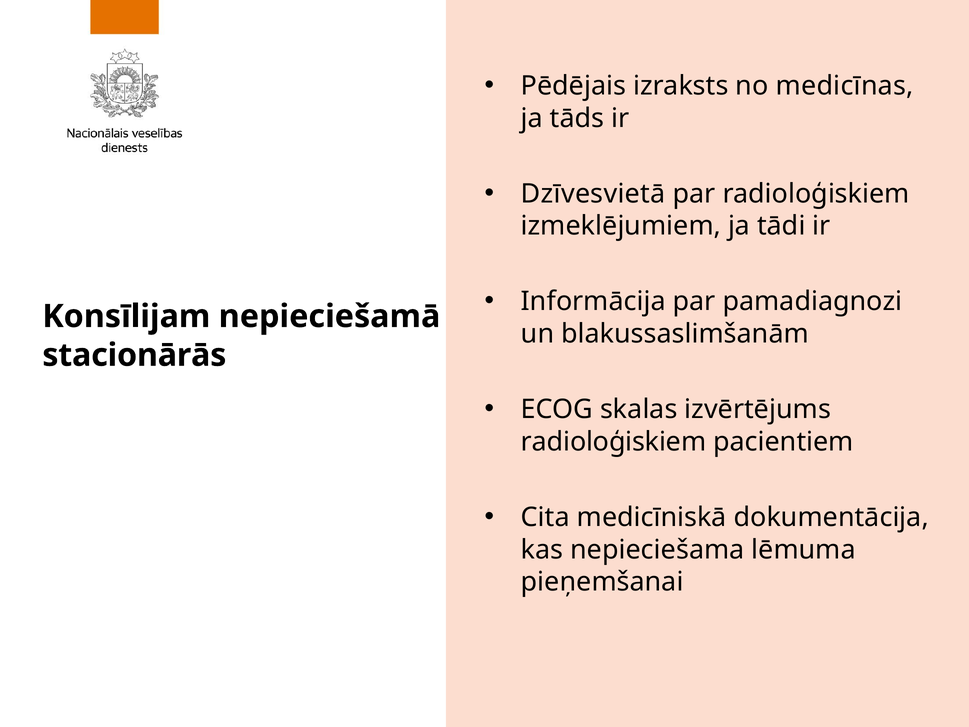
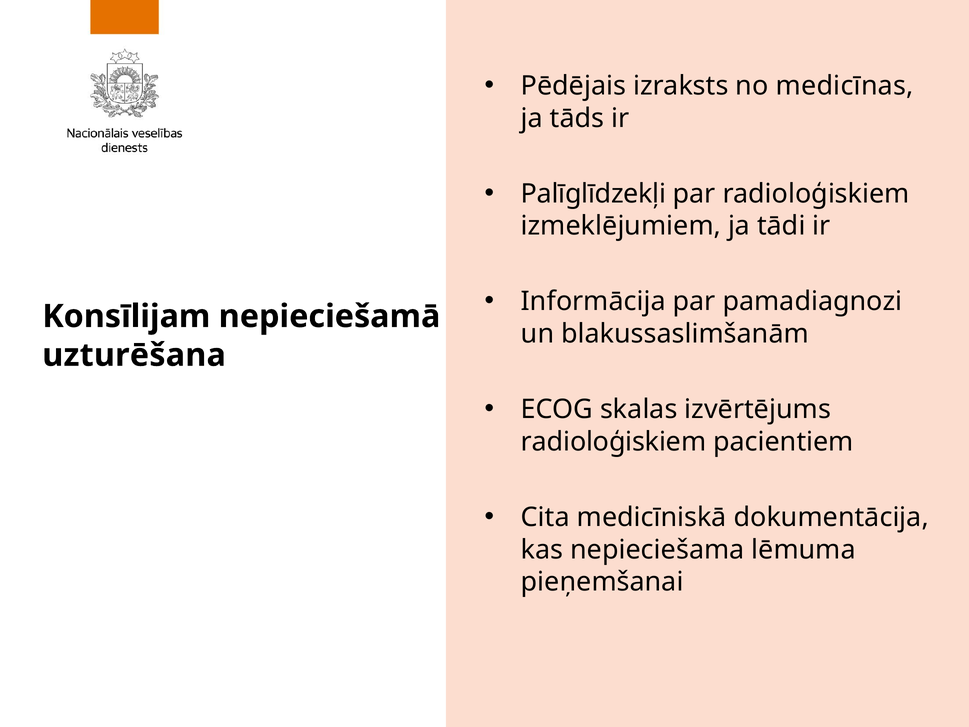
Dzīvesvietā: Dzīvesvietā -> Palīglīdzekļi
stacionārās: stacionārās -> uzturēšana
